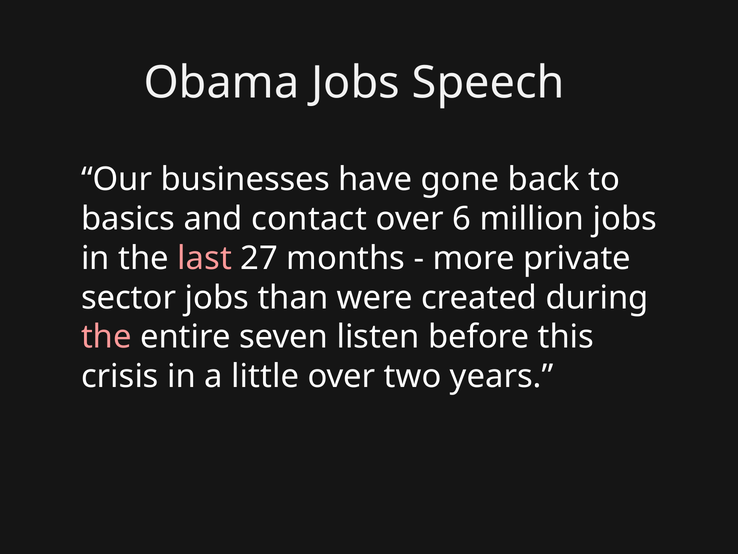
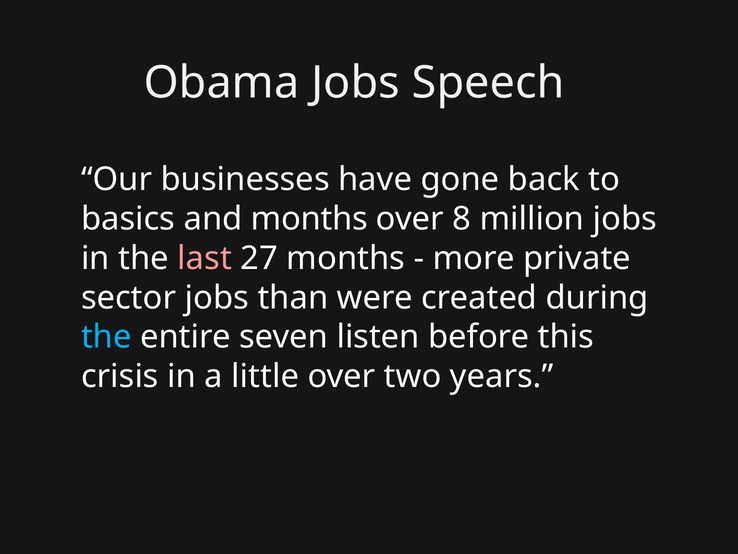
and contact: contact -> months
6: 6 -> 8
the at (106, 337) colour: pink -> light blue
